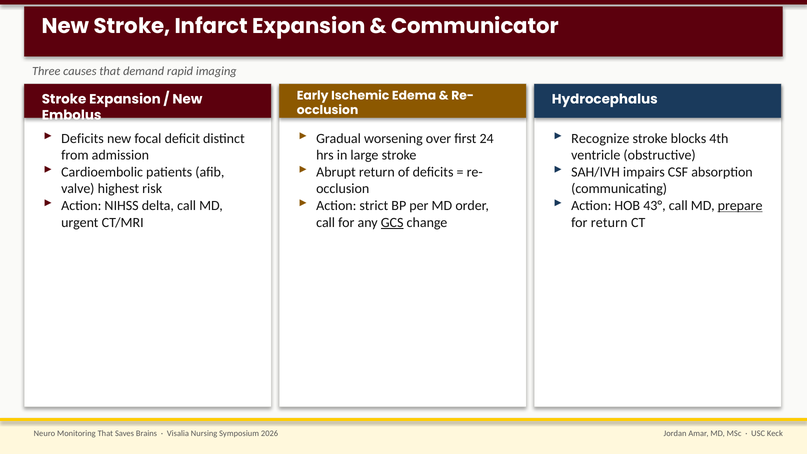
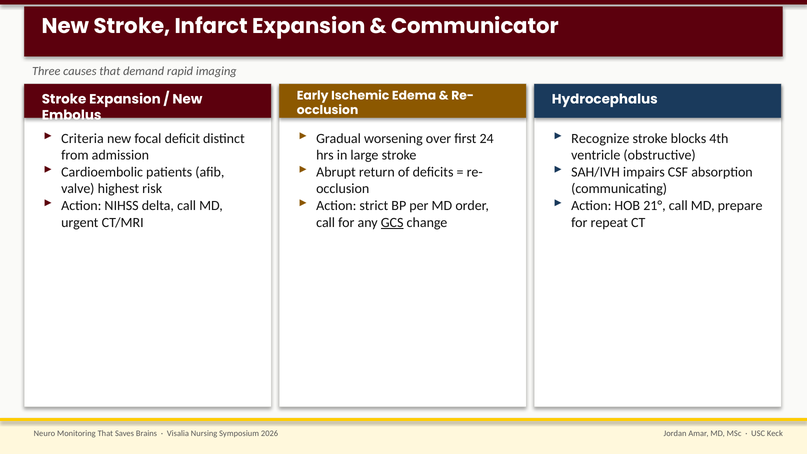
Deficits at (83, 138): Deficits -> Criteria
43°: 43° -> 21°
prepare underline: present -> none
for return: return -> repeat
